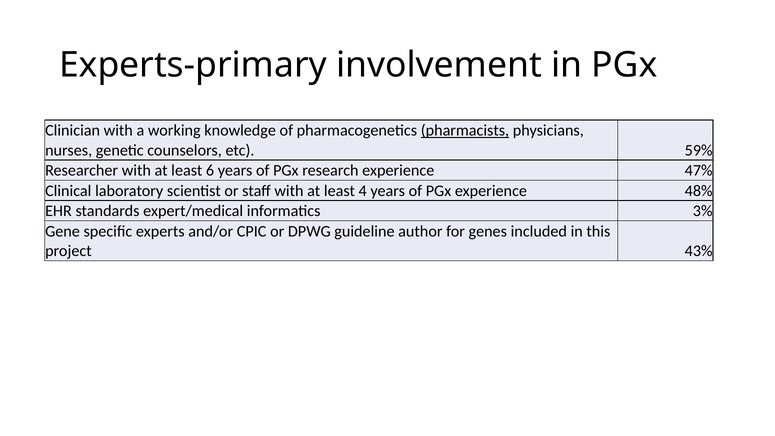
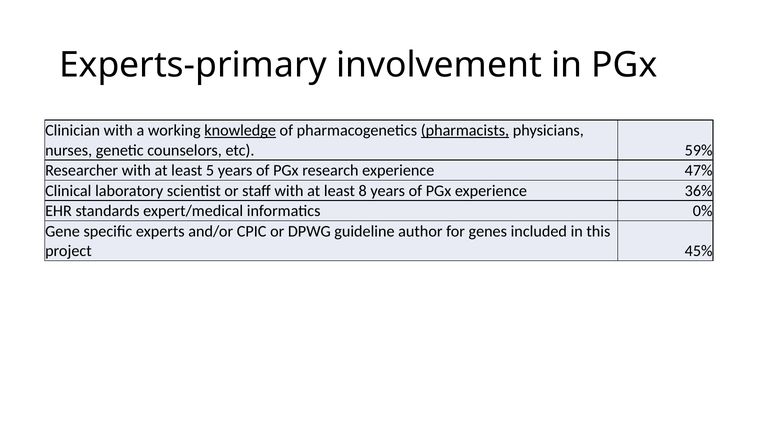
knowledge underline: none -> present
6: 6 -> 5
4: 4 -> 8
48%: 48% -> 36%
3%: 3% -> 0%
43%: 43% -> 45%
